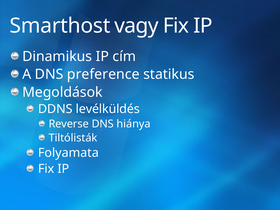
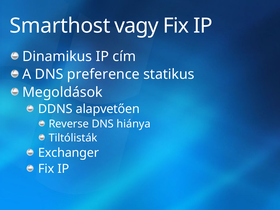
levélküldés: levélküldés -> alapvetően
Folyamata: Folyamata -> Exchanger
